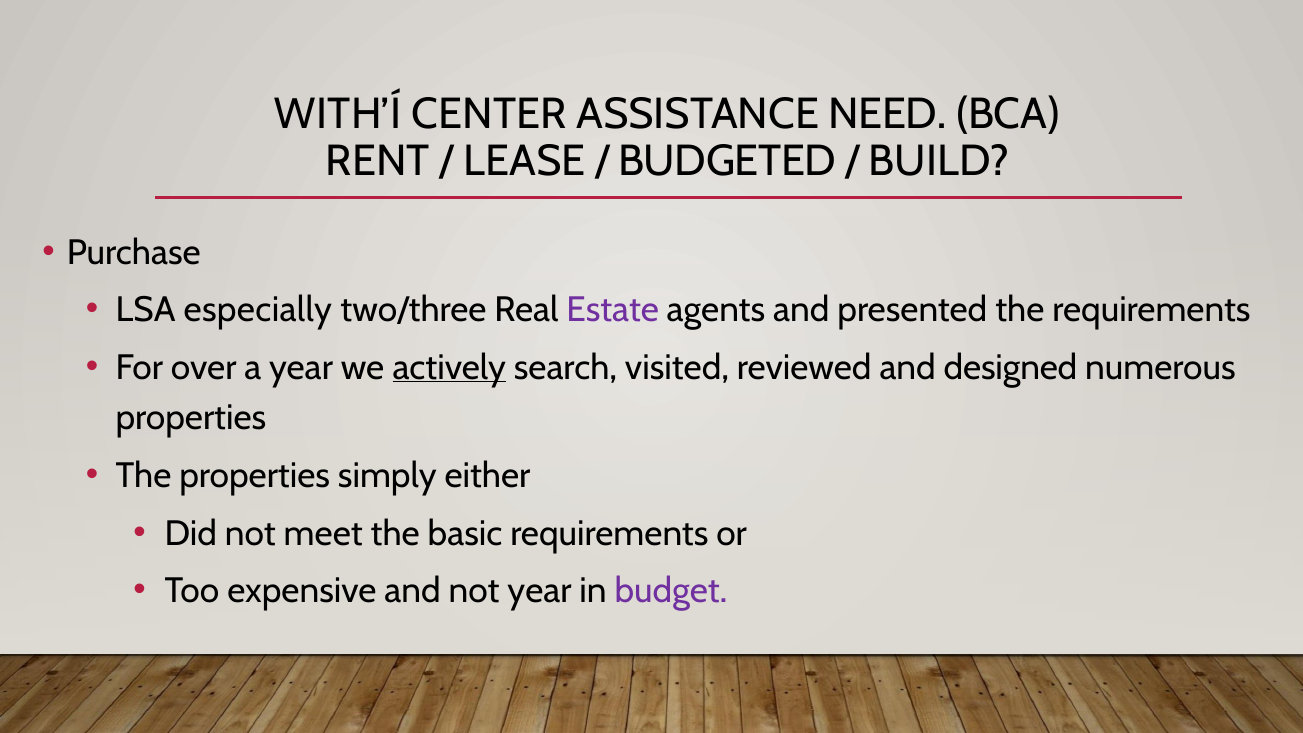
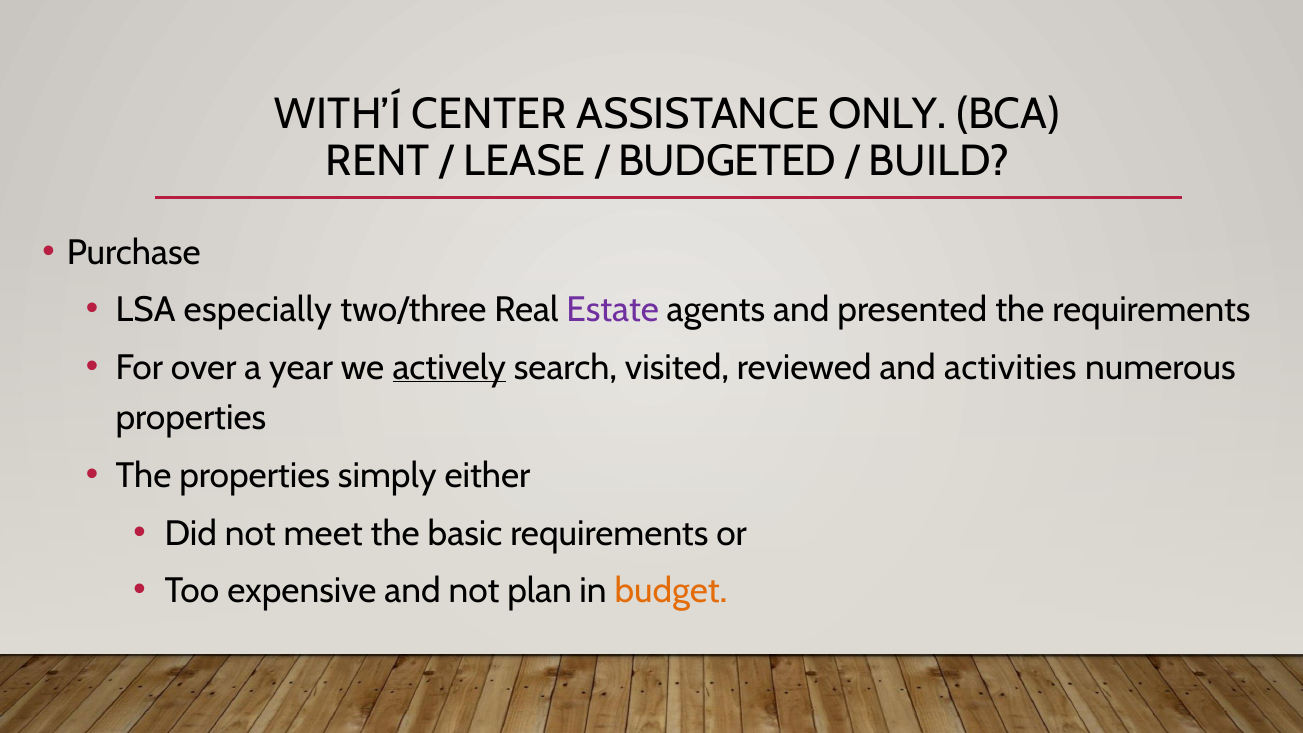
NEED: NEED -> ONLY
designed: designed -> activities
not year: year -> plan
budget colour: purple -> orange
